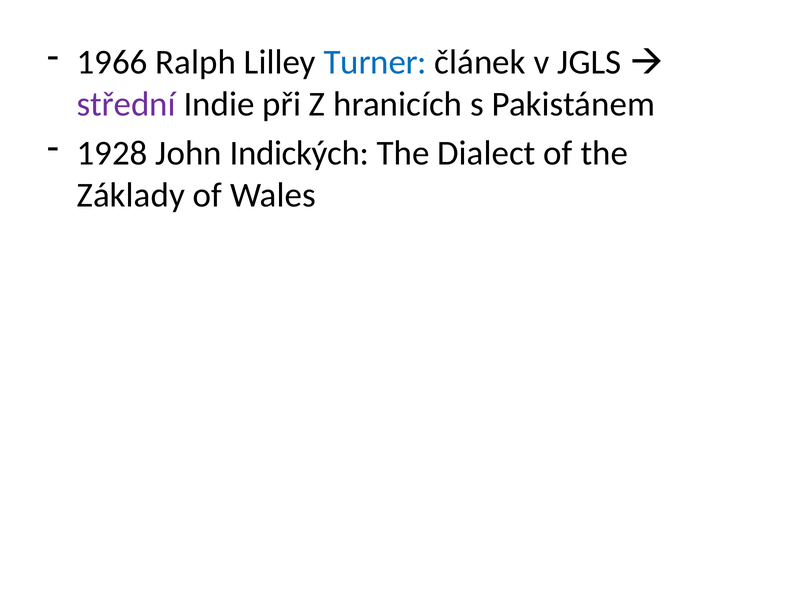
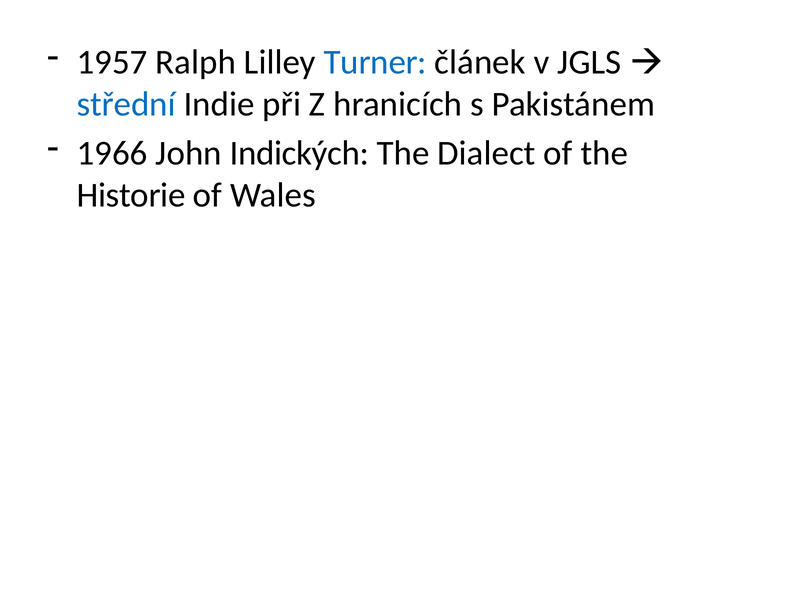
1966: 1966 -> 1957
střední colour: purple -> blue
1928: 1928 -> 1966
Základy: Základy -> Historie
